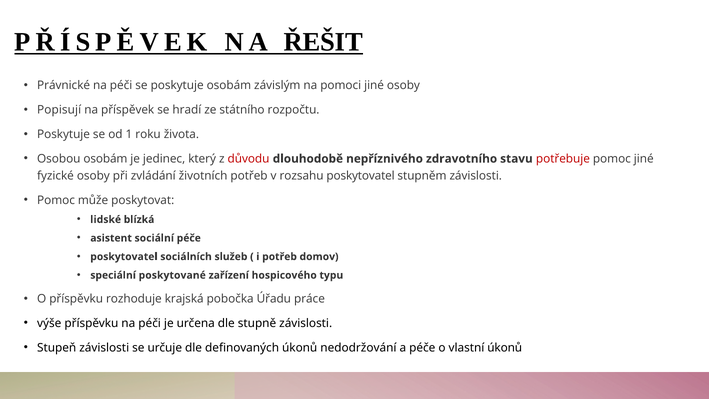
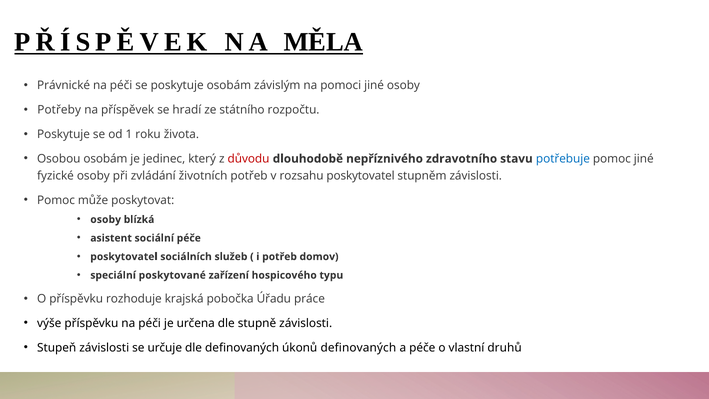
ŘEŠIT: ŘEŠIT -> MĚLA
Popisují: Popisují -> Potřeby
potřebuje colour: red -> blue
lidské at (106, 219): lidské -> osoby
úkonů nedodržování: nedodržování -> definovaných
vlastní úkonů: úkonů -> druhů
